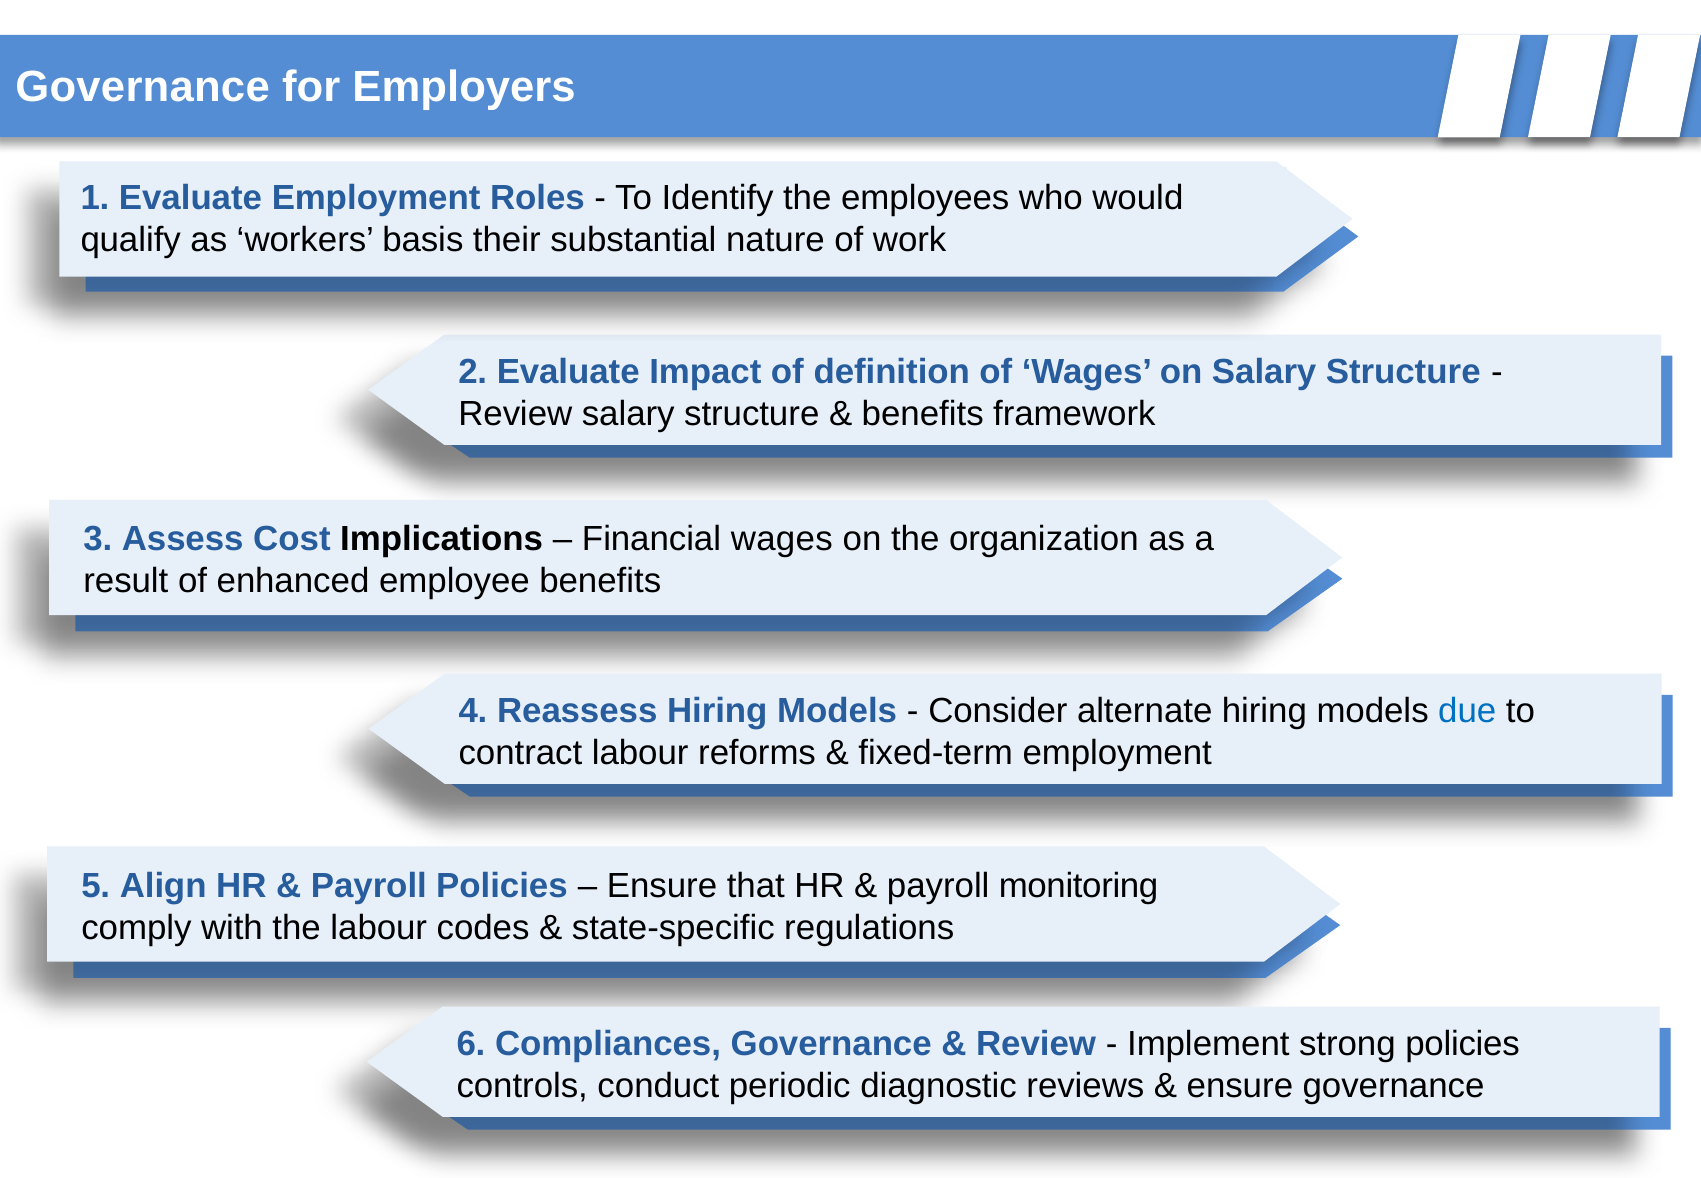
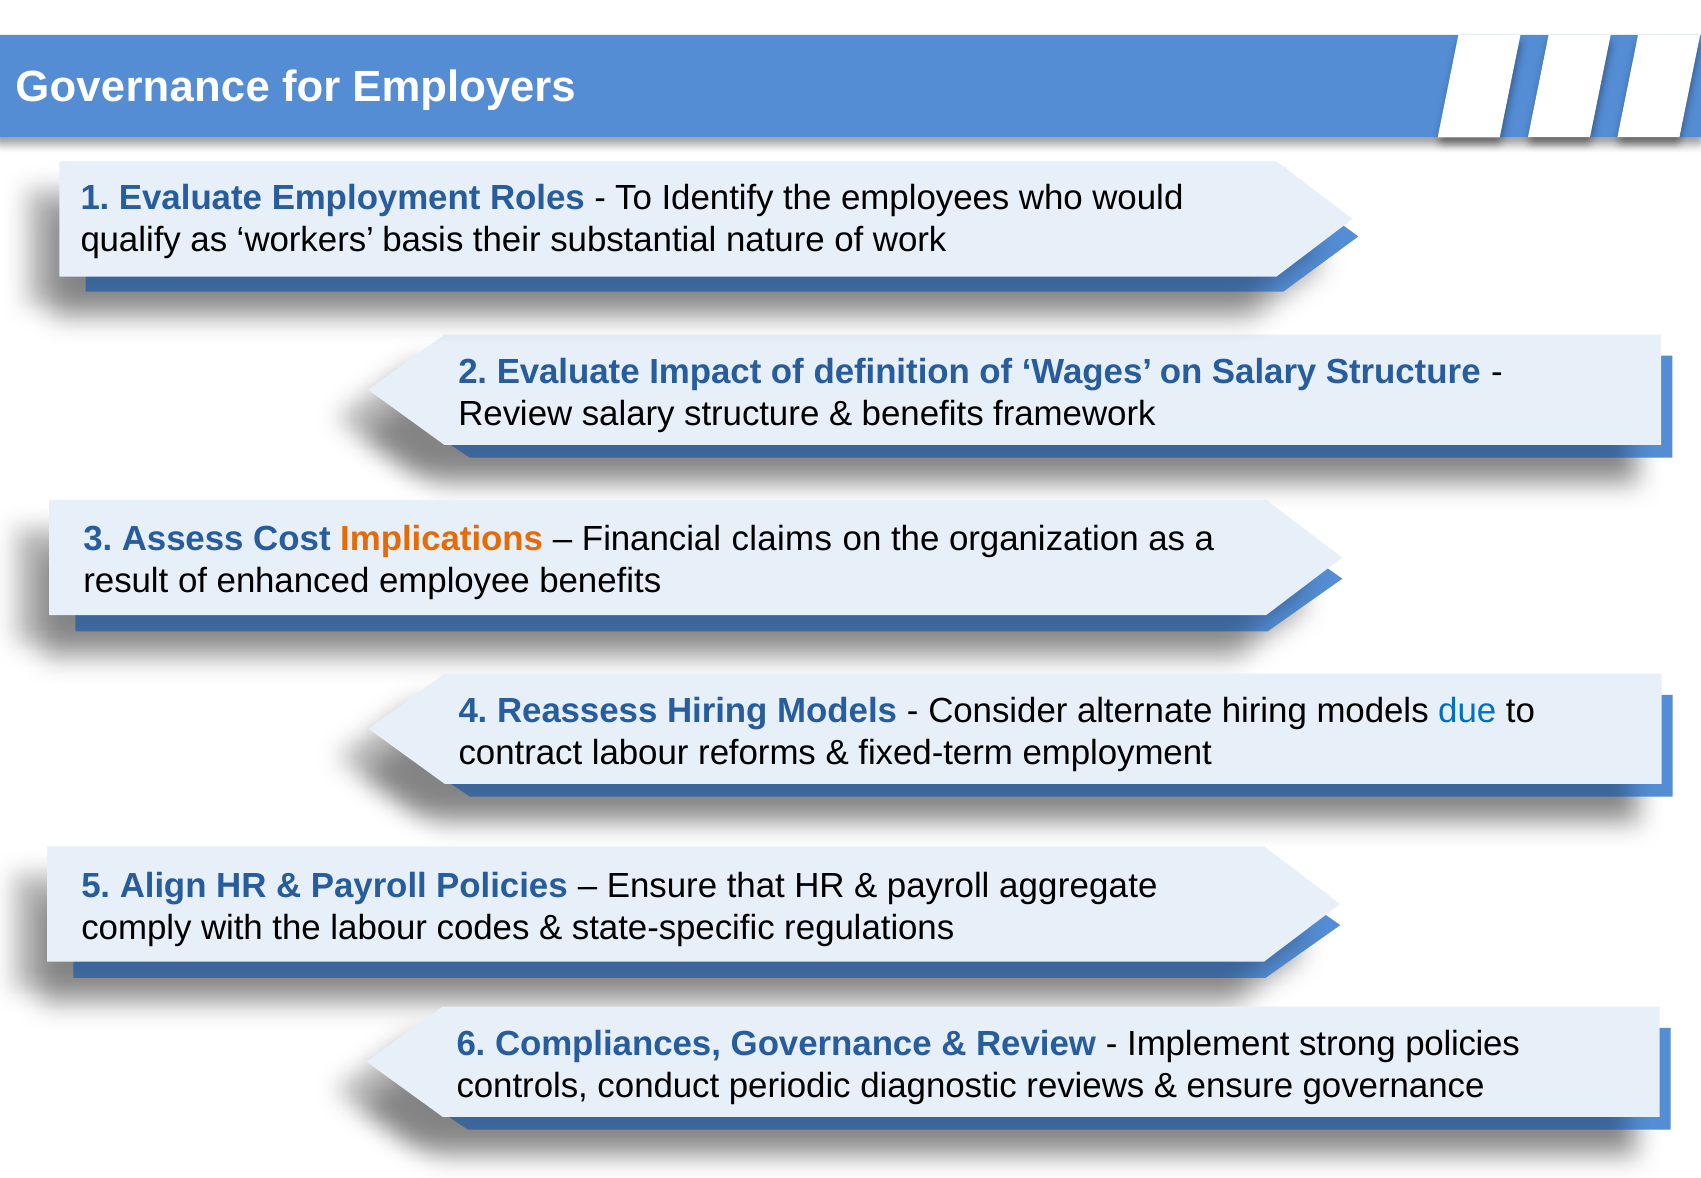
Implications colour: black -> orange
Financial wages: wages -> claims
monitoring: monitoring -> aggregate
